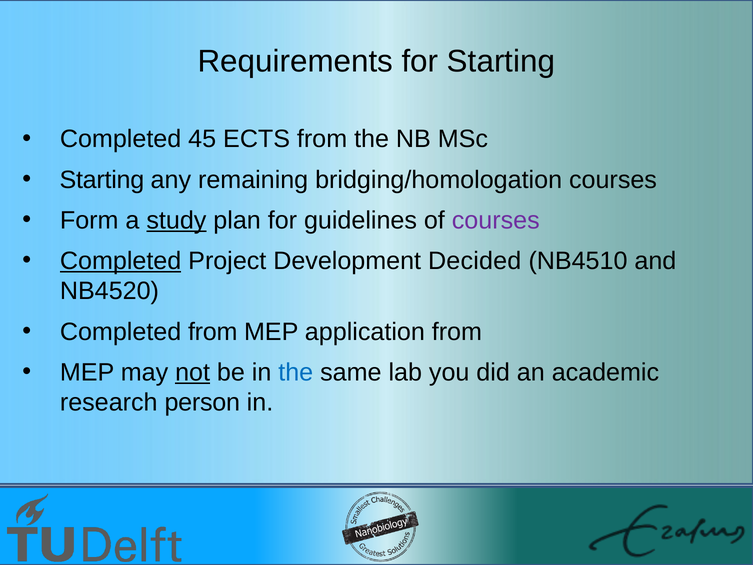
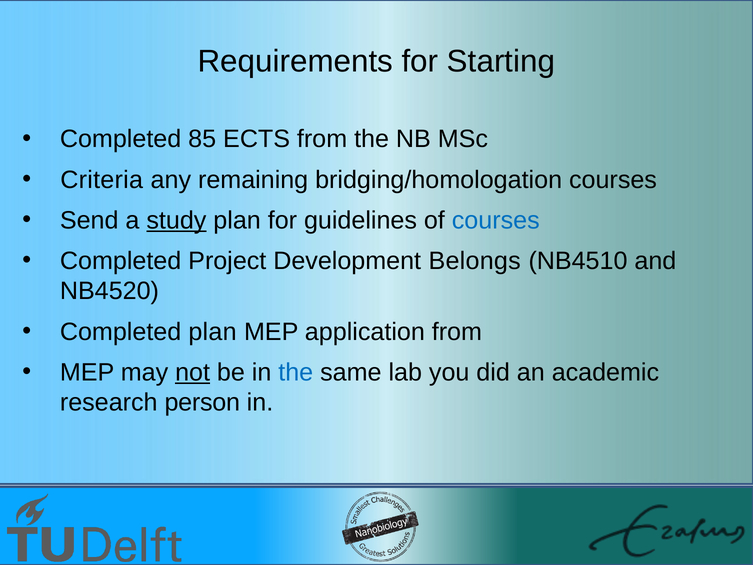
45: 45 -> 85
Starting at (102, 180): Starting -> Criteria
Form: Form -> Send
courses at (496, 220) colour: purple -> blue
Completed at (121, 261) underline: present -> none
Decided: Decided -> Belongs
Completed from: from -> plan
